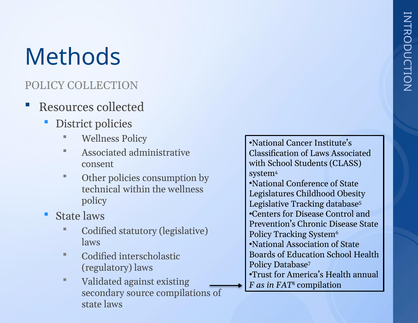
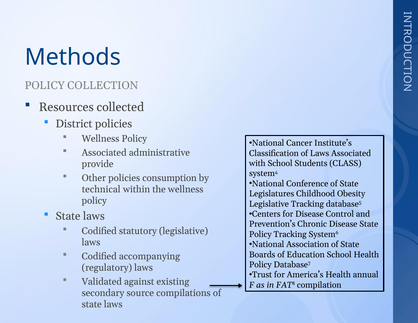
consent: consent -> provide
interscholastic: interscholastic -> accompanying
